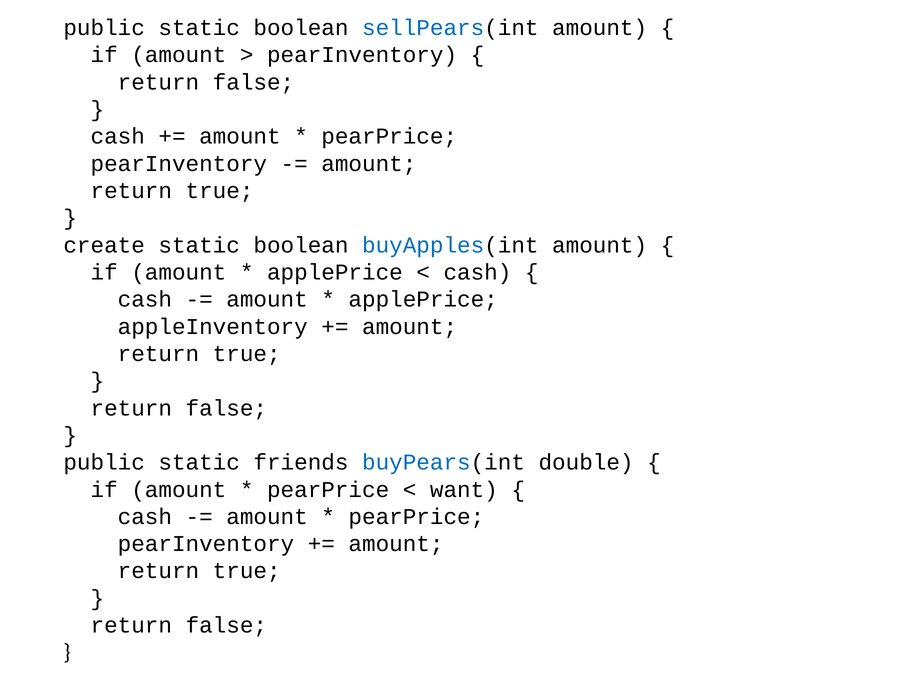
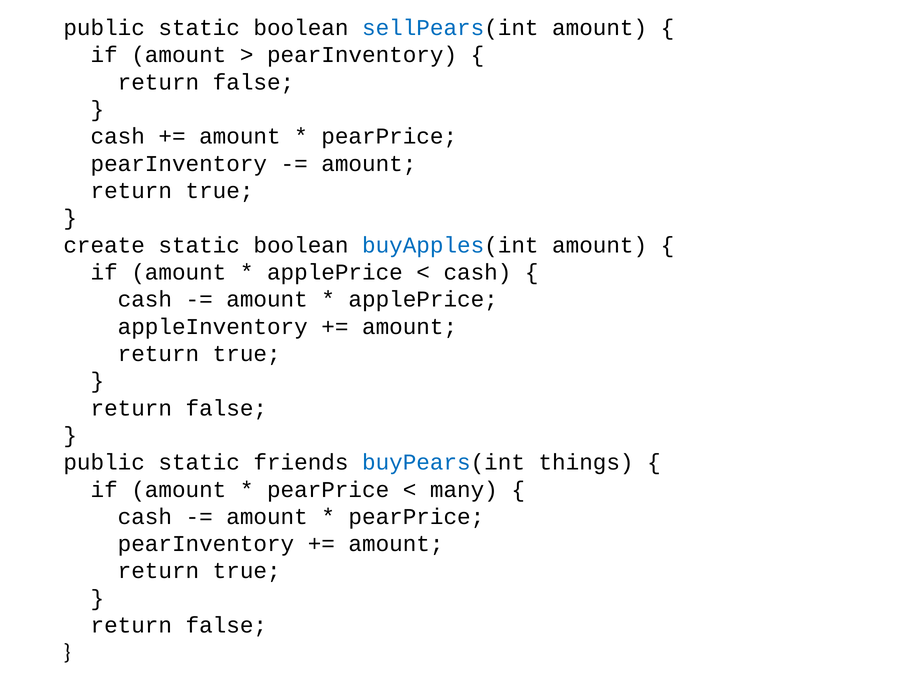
double: double -> things
want: want -> many
